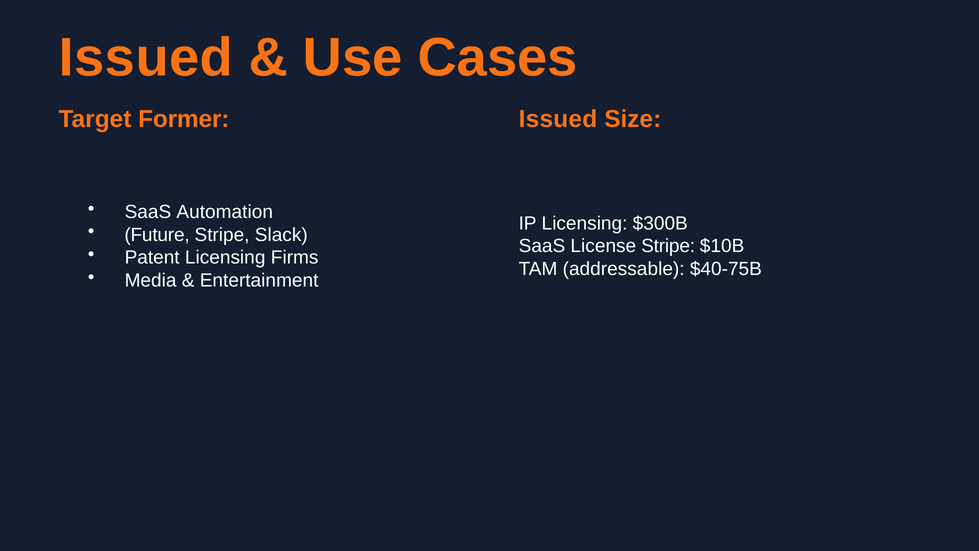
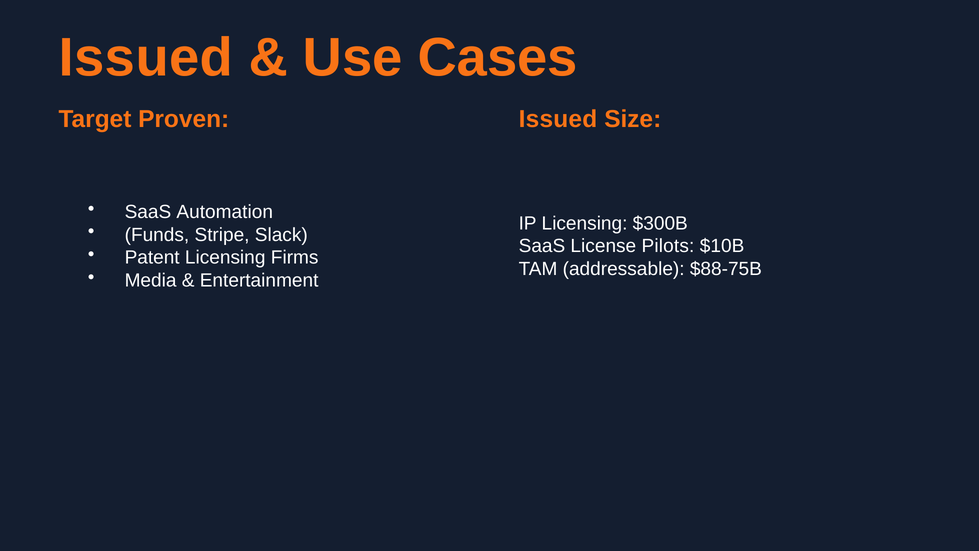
Former: Former -> Proven
Future: Future -> Funds
License Stripe: Stripe -> Pilots
$40-75B: $40-75B -> $88-75B
